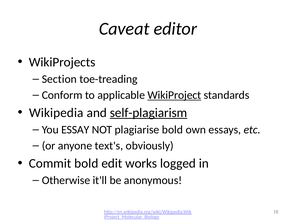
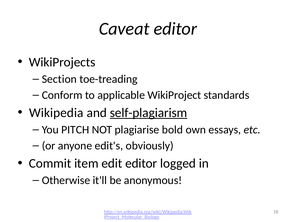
WikiProject underline: present -> none
ESSAY: ESSAY -> PITCH
text's: text's -> edit's
Commit bold: bold -> item
edit works: works -> editor
